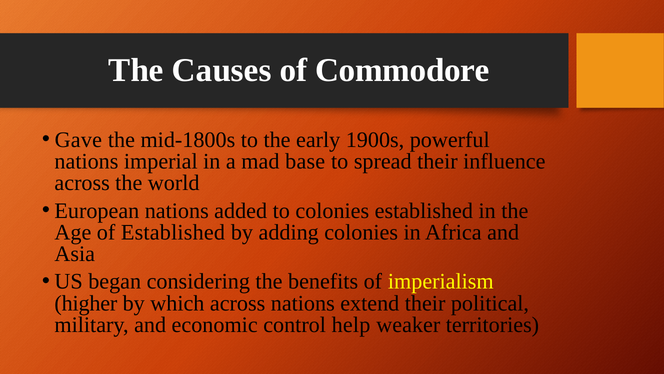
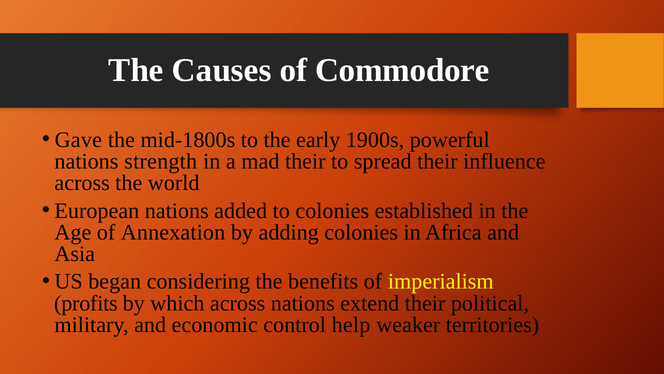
imperial: imperial -> strength
mad base: base -> their
of Established: Established -> Annexation
higher: higher -> profits
